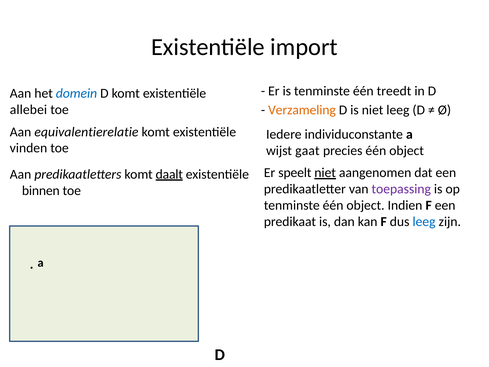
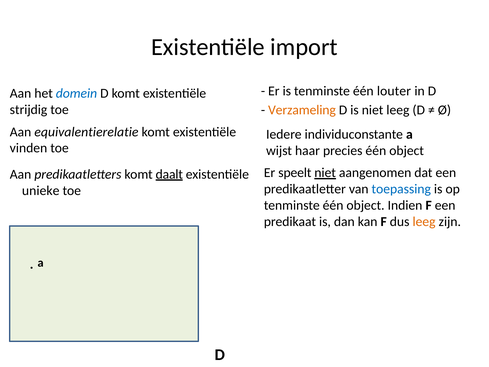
treedt: treedt -> louter
allebei: allebei -> strijdig
gaat: gaat -> haar
toepassing colour: purple -> blue
binnen: binnen -> unieke
leeg at (424, 222) colour: blue -> orange
